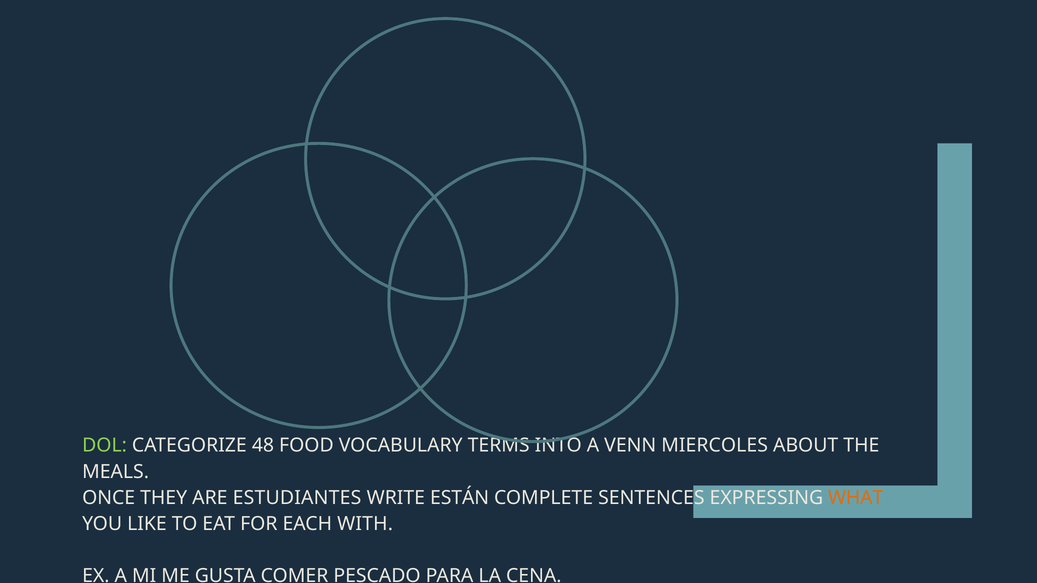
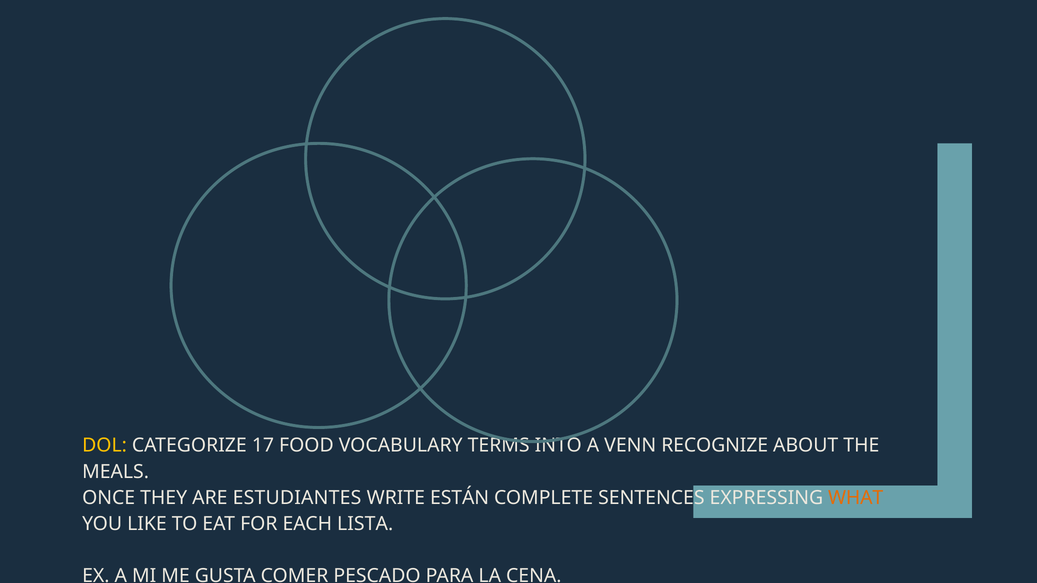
DOL colour: light green -> yellow
48: 48 -> 17
MIERCOLES: MIERCOLES -> RECOGNIZE
WITH: WITH -> LISTA
